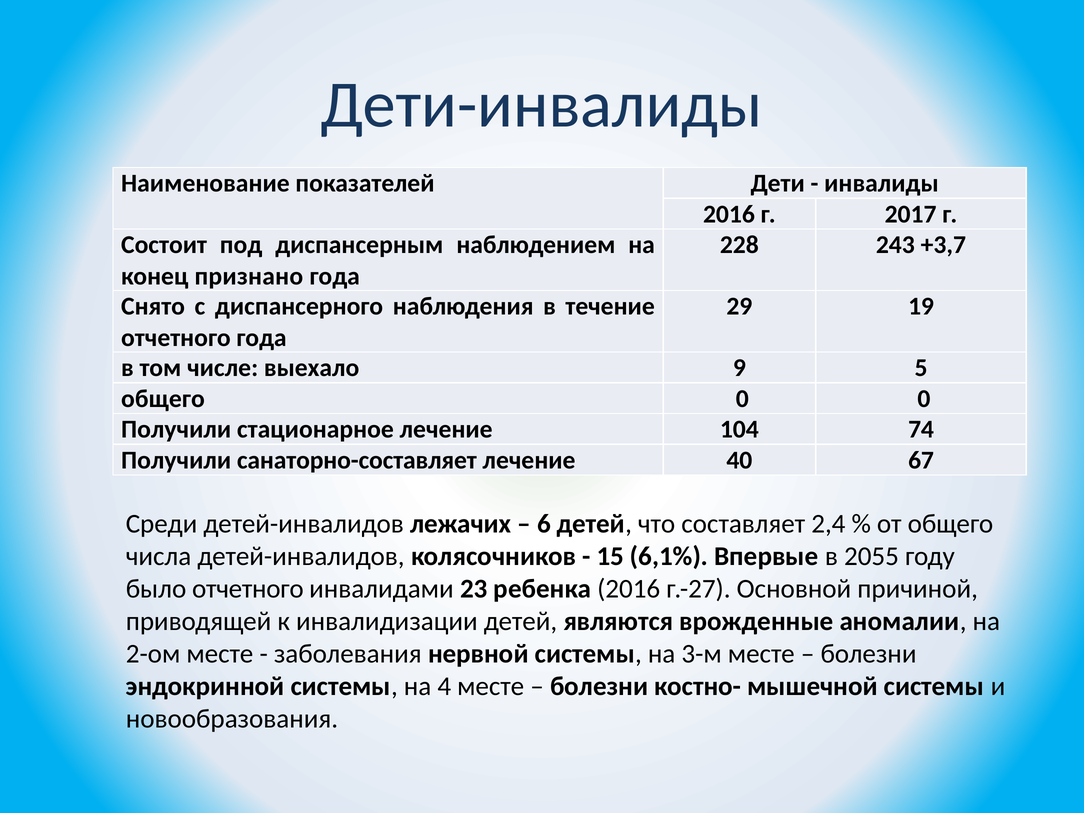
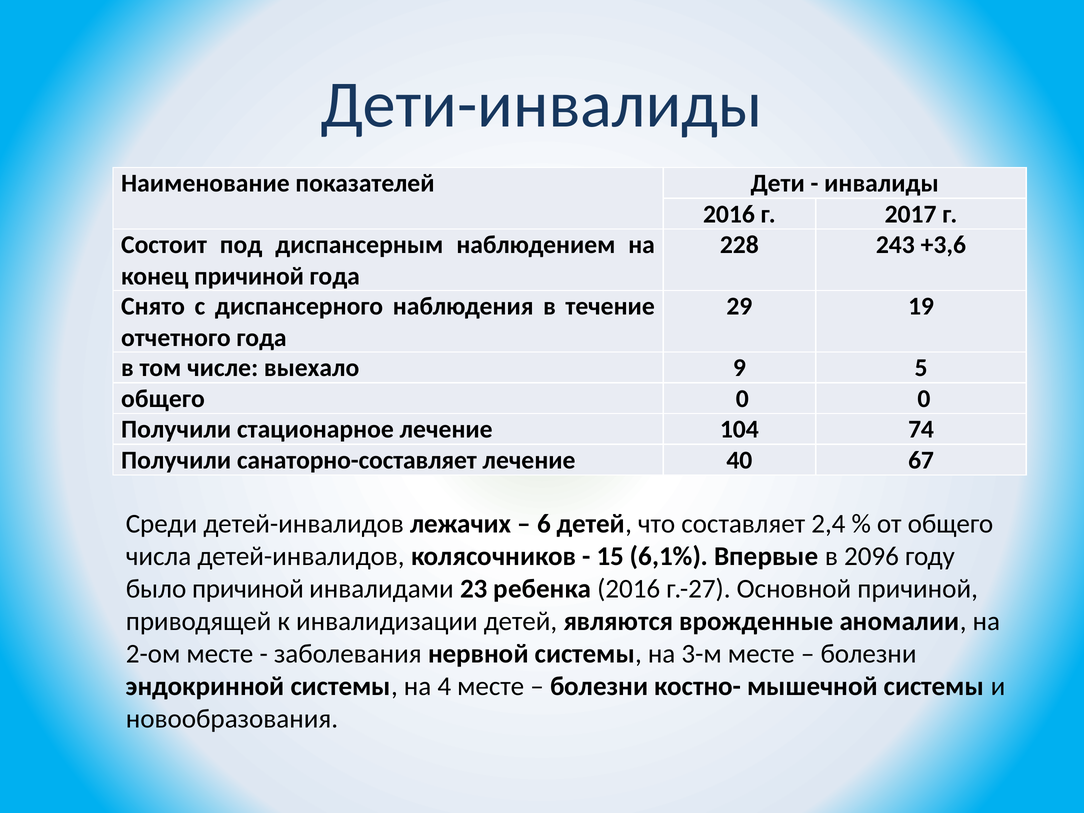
+3,7: +3,7 -> +3,6
конец признано: признано -> причиной
2055: 2055 -> 2096
было отчетного: отчетного -> причиной
